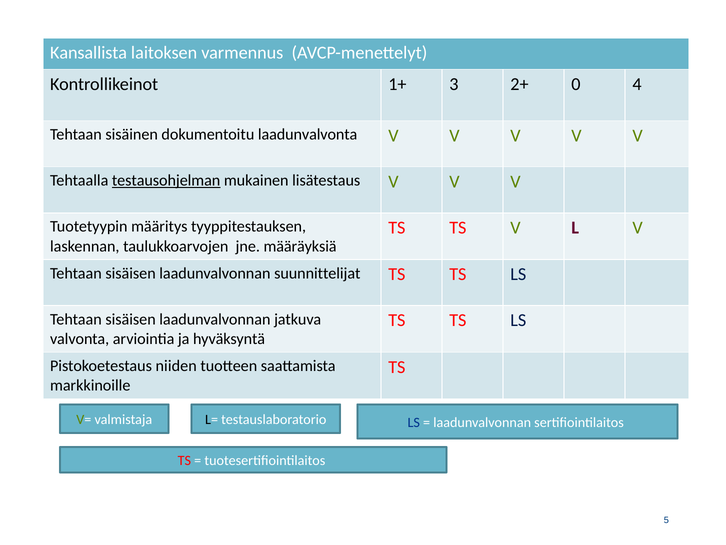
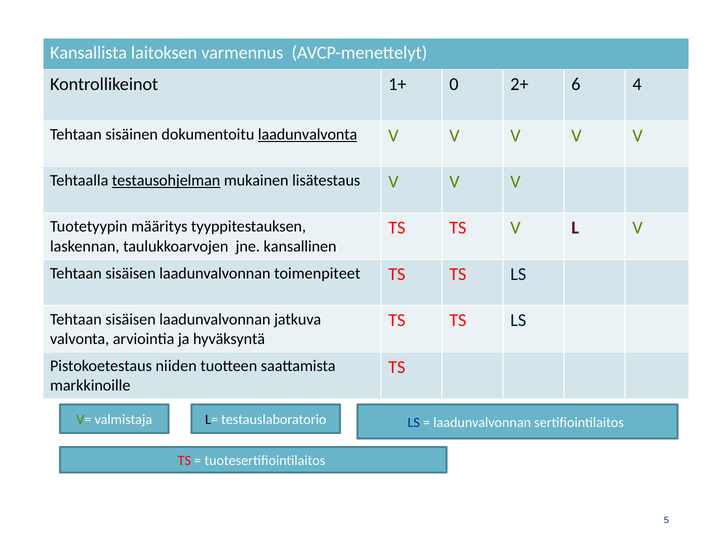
3: 3 -> 0
0: 0 -> 6
laadunvalvonta underline: none -> present
määräyksiä: määräyksiä -> kansallinen
suunnittelijat: suunnittelijat -> toimenpiteet
